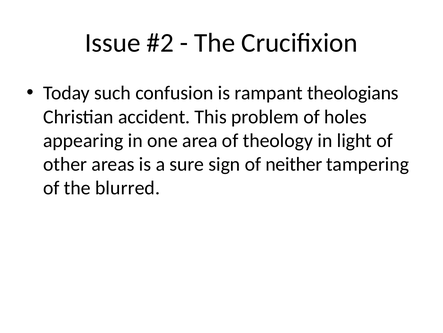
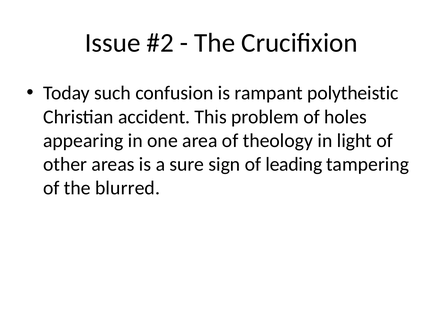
theologians: theologians -> polytheistic
neither: neither -> leading
